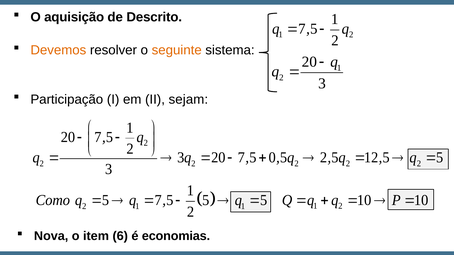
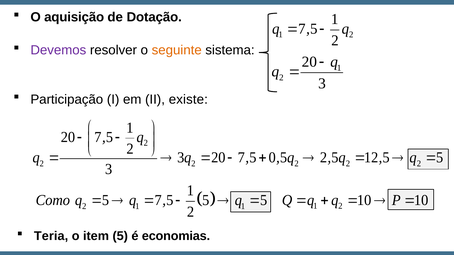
Descrito: Descrito -> Dotação
Devemos colour: orange -> purple
sejam: sejam -> existe
Nova: Nova -> Teria
item 6: 6 -> 5
